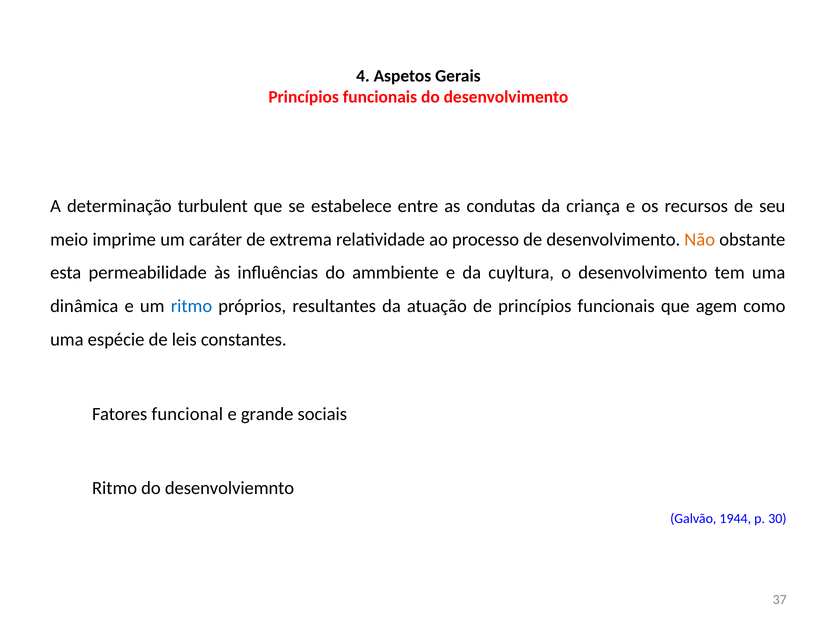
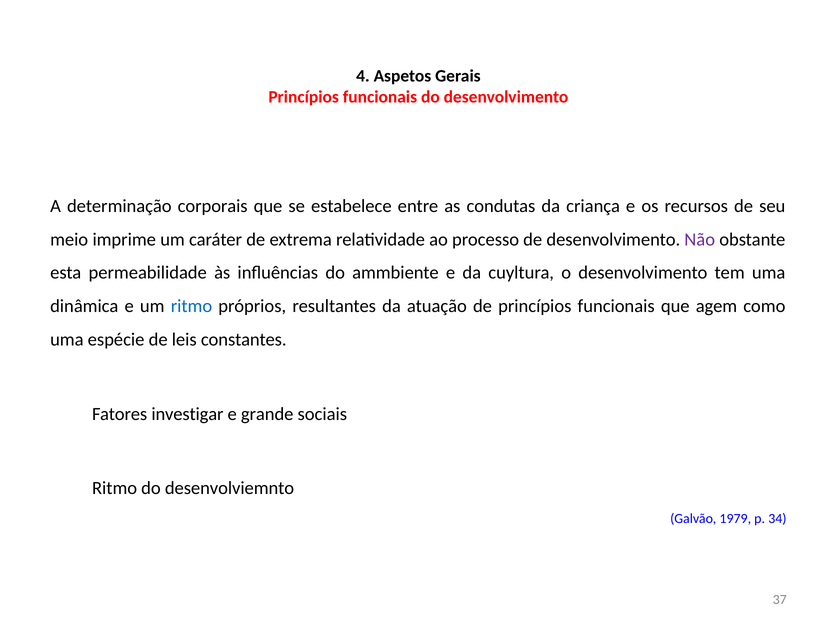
turbulent: turbulent -> corporais
Não colour: orange -> purple
funcional: funcional -> investigar
1944: 1944 -> 1979
30: 30 -> 34
